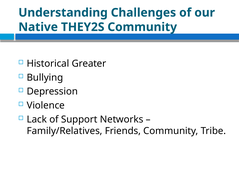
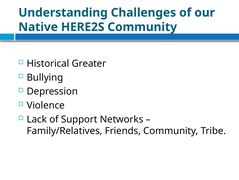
THEY2S: THEY2S -> HERE2S
